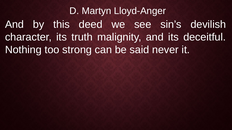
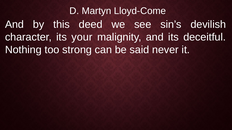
Lloyd-Anger: Lloyd-Anger -> Lloyd-Come
truth: truth -> your
